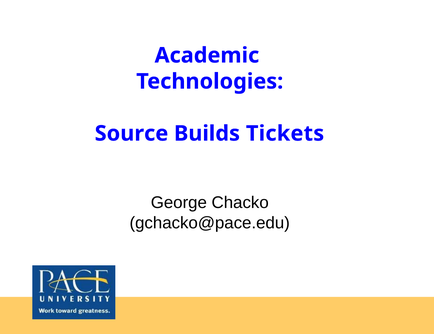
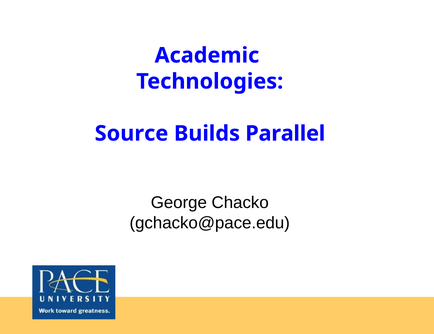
Tickets: Tickets -> Parallel
